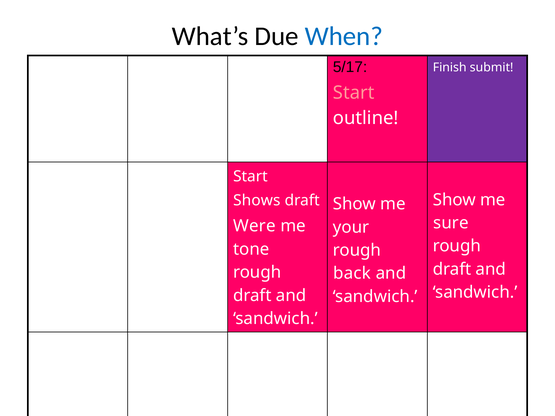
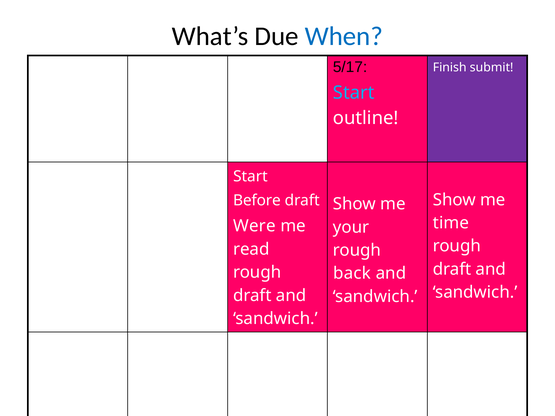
Start at (354, 93) colour: pink -> light blue
Shows: Shows -> Before
sure: sure -> time
tone: tone -> read
